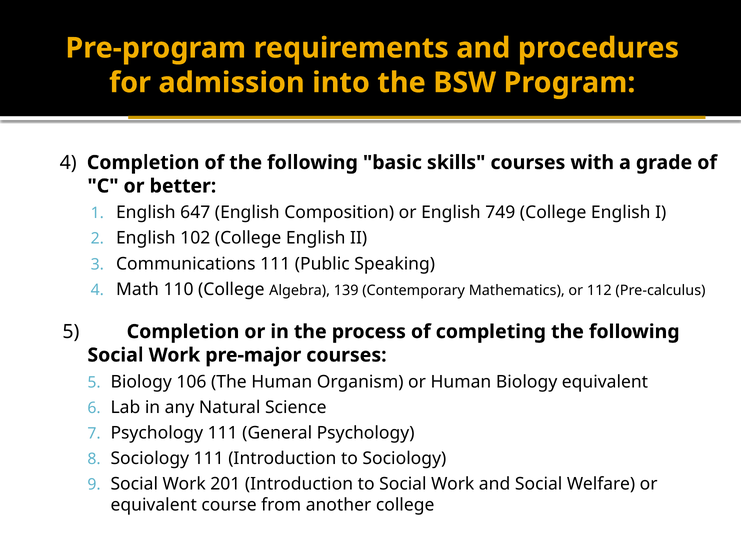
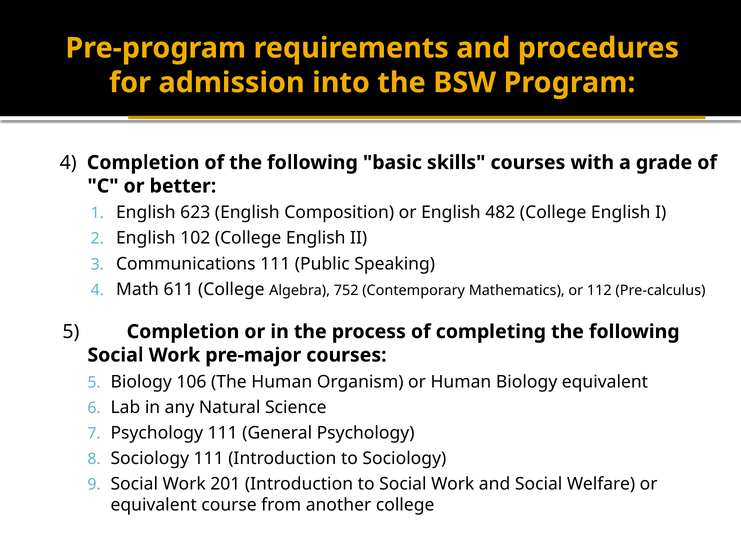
647: 647 -> 623
749: 749 -> 482
110: 110 -> 611
139: 139 -> 752
